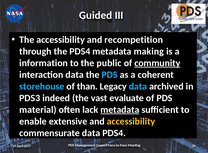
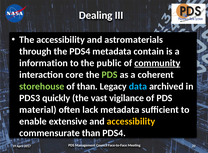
Guided: Guided -> Dealing
recompetition: recompetition -> astromaterials
making: making -> contain
interaction data: data -> core
PDS at (110, 75) colour: light blue -> light green
storehouse colour: light blue -> light green
indeed: indeed -> quickly
evaluate: evaluate -> vigilance
metadata at (120, 110) underline: present -> none
commensurate data: data -> than
